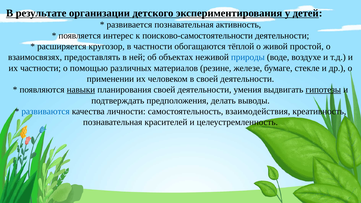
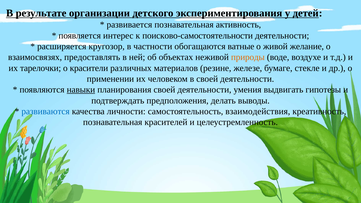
тёплой: тёплой -> ватные
простой: простой -> желание
природы colour: blue -> orange
их частности: частности -> тарелочки
помощью: помощью -> красители
гипотезы underline: present -> none
